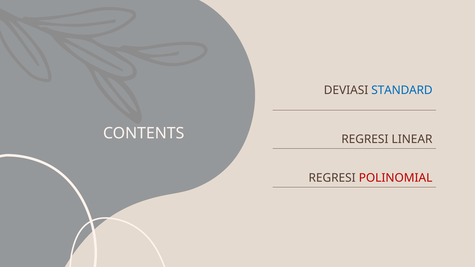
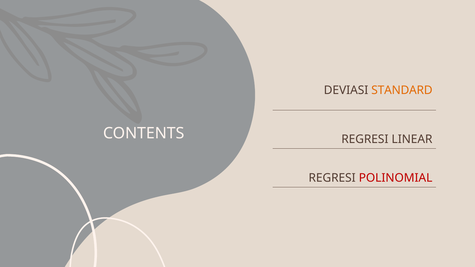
STANDARD colour: blue -> orange
